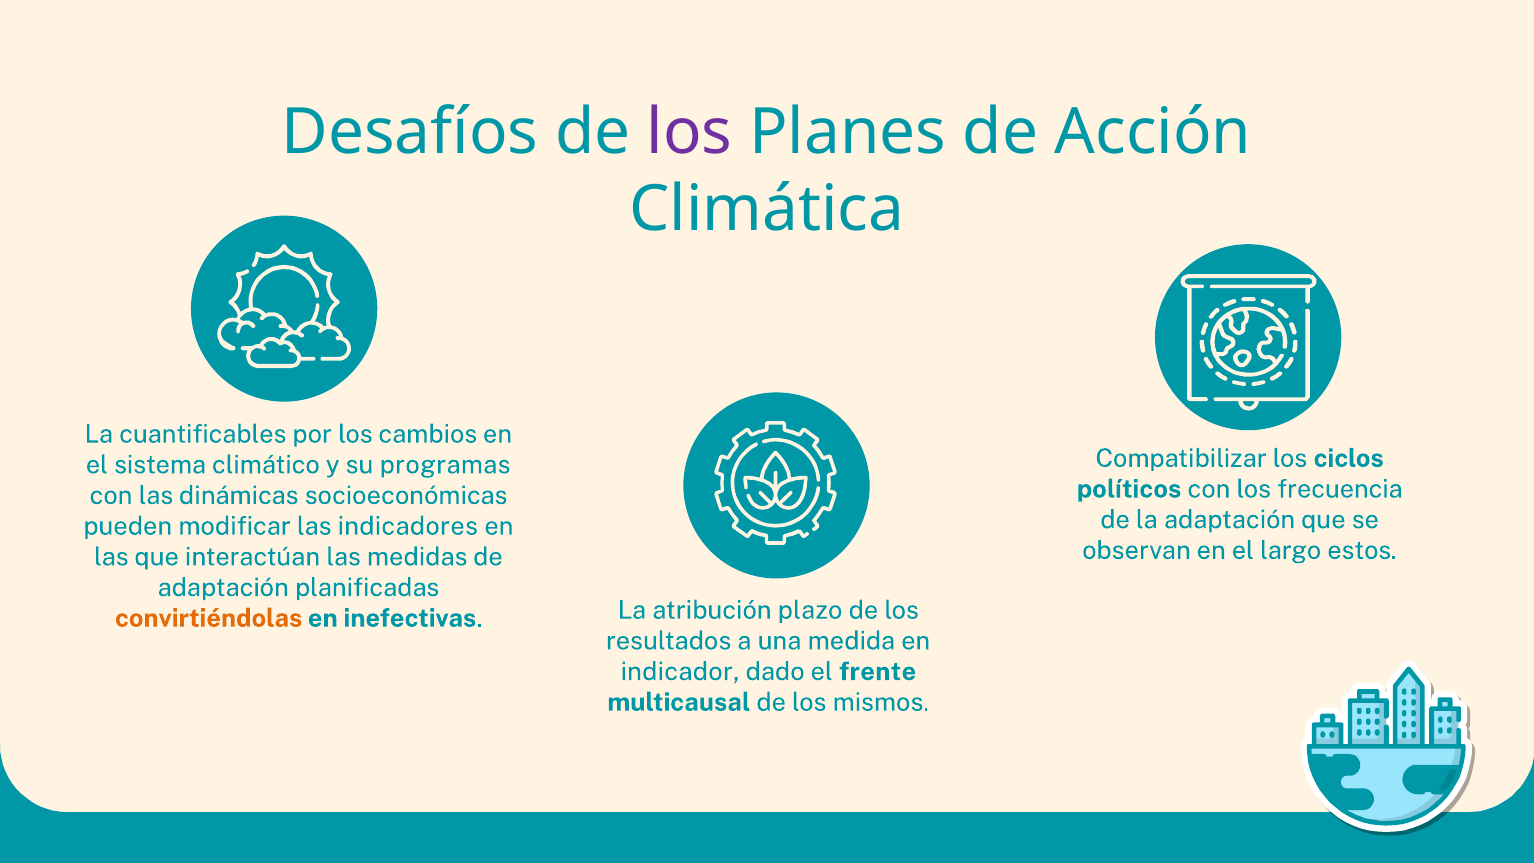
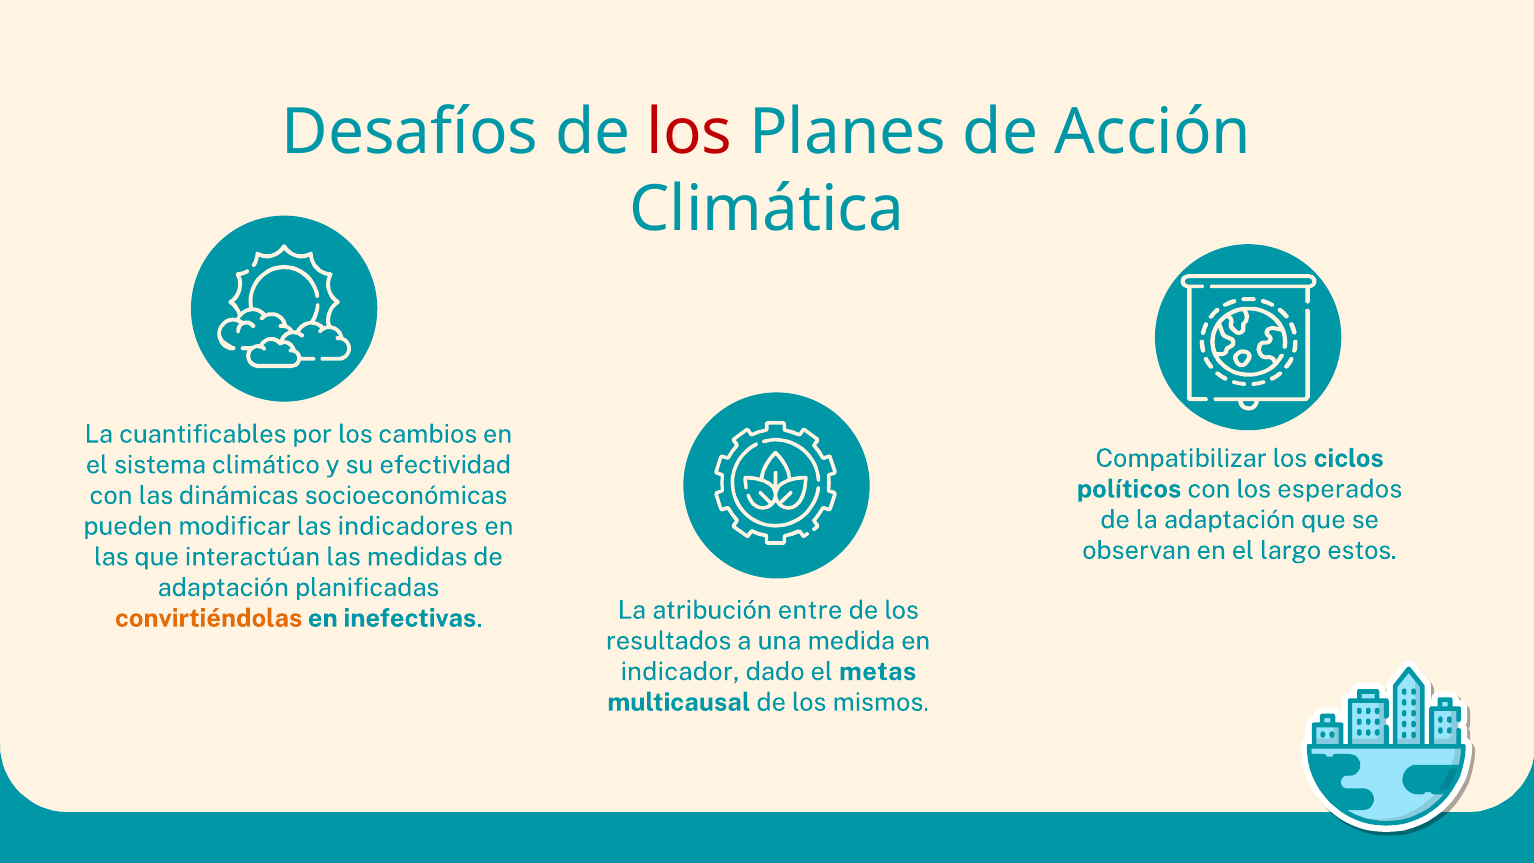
los at (690, 133) colour: purple -> red
programas: programas -> efectividad
frecuencia: frecuencia -> esperados
plazo: plazo -> entre
frente: frente -> metas
